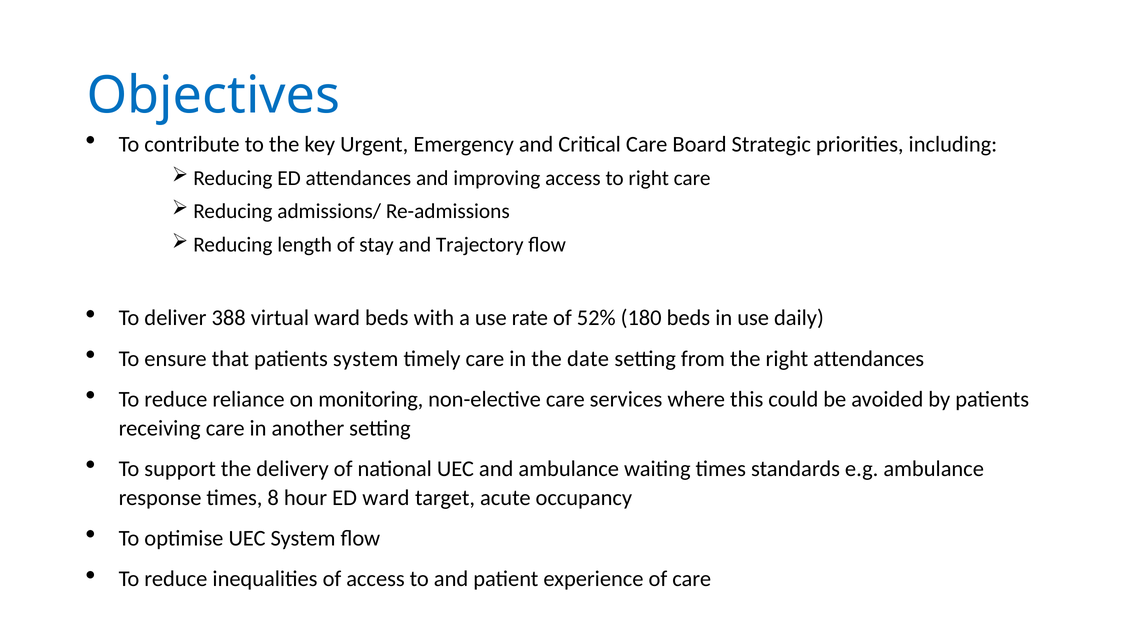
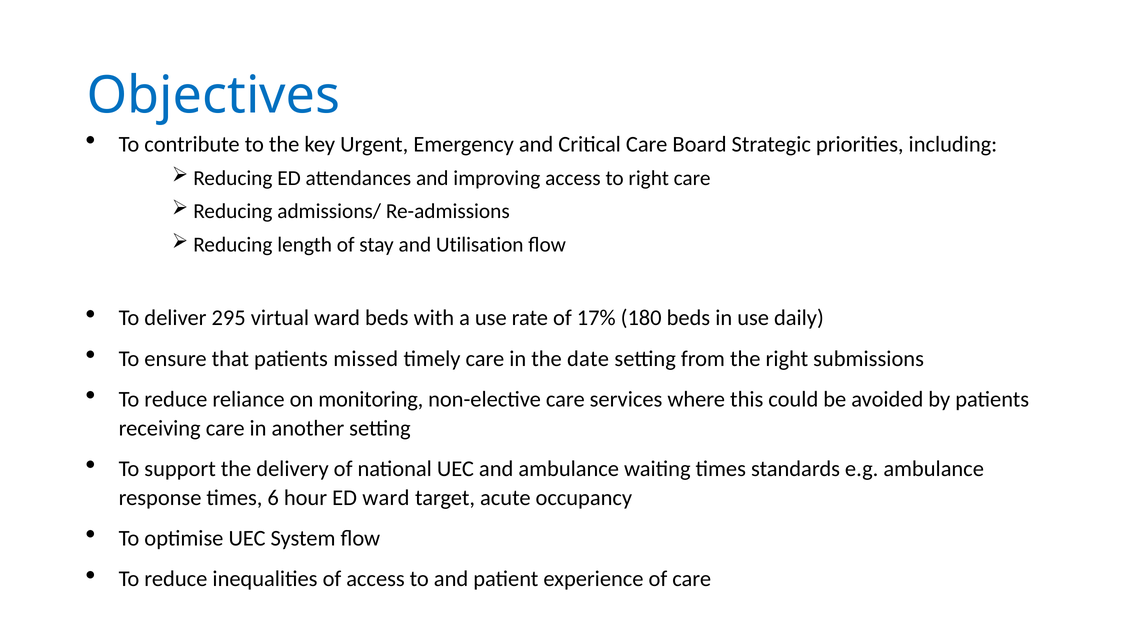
Trajectory: Trajectory -> Utilisation
388: 388 -> 295
52%: 52% -> 17%
patients system: system -> missed
right attendances: attendances -> submissions
8: 8 -> 6
